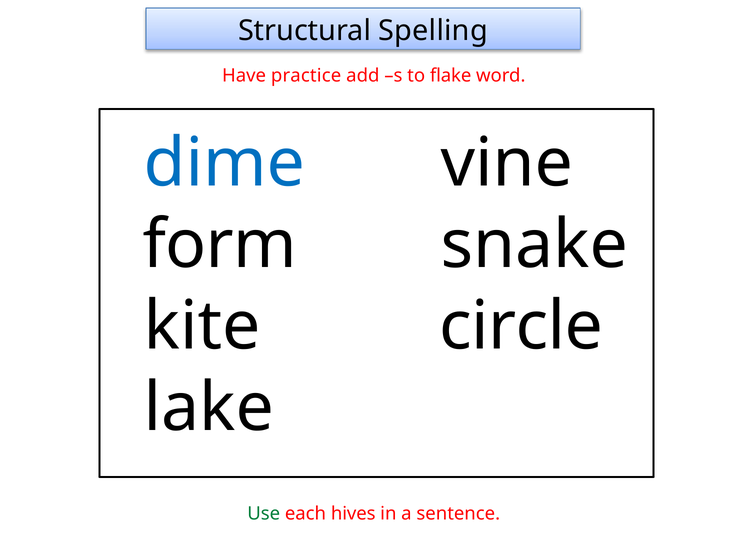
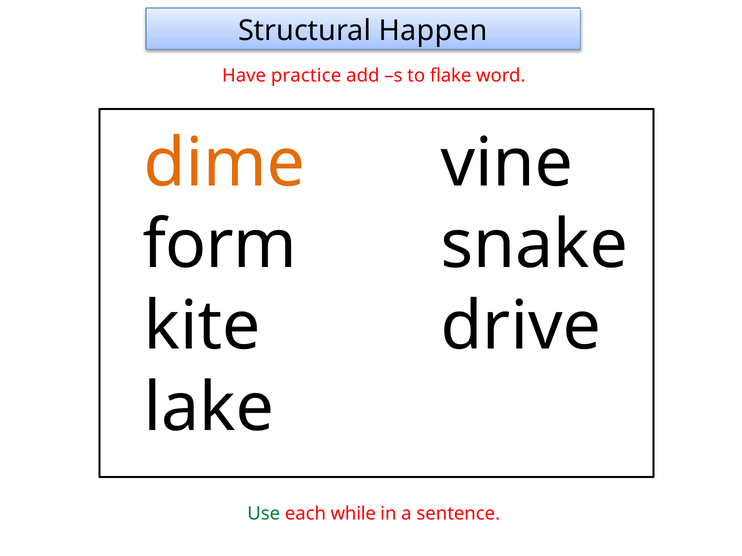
Spelling: Spelling -> Happen
dime colour: blue -> orange
circle: circle -> drive
hives: hives -> while
